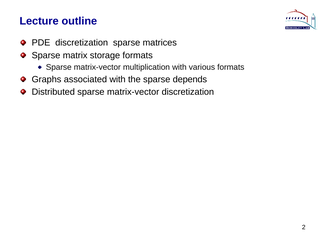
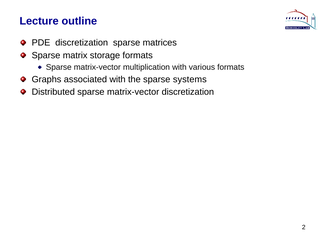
depends: depends -> systems
